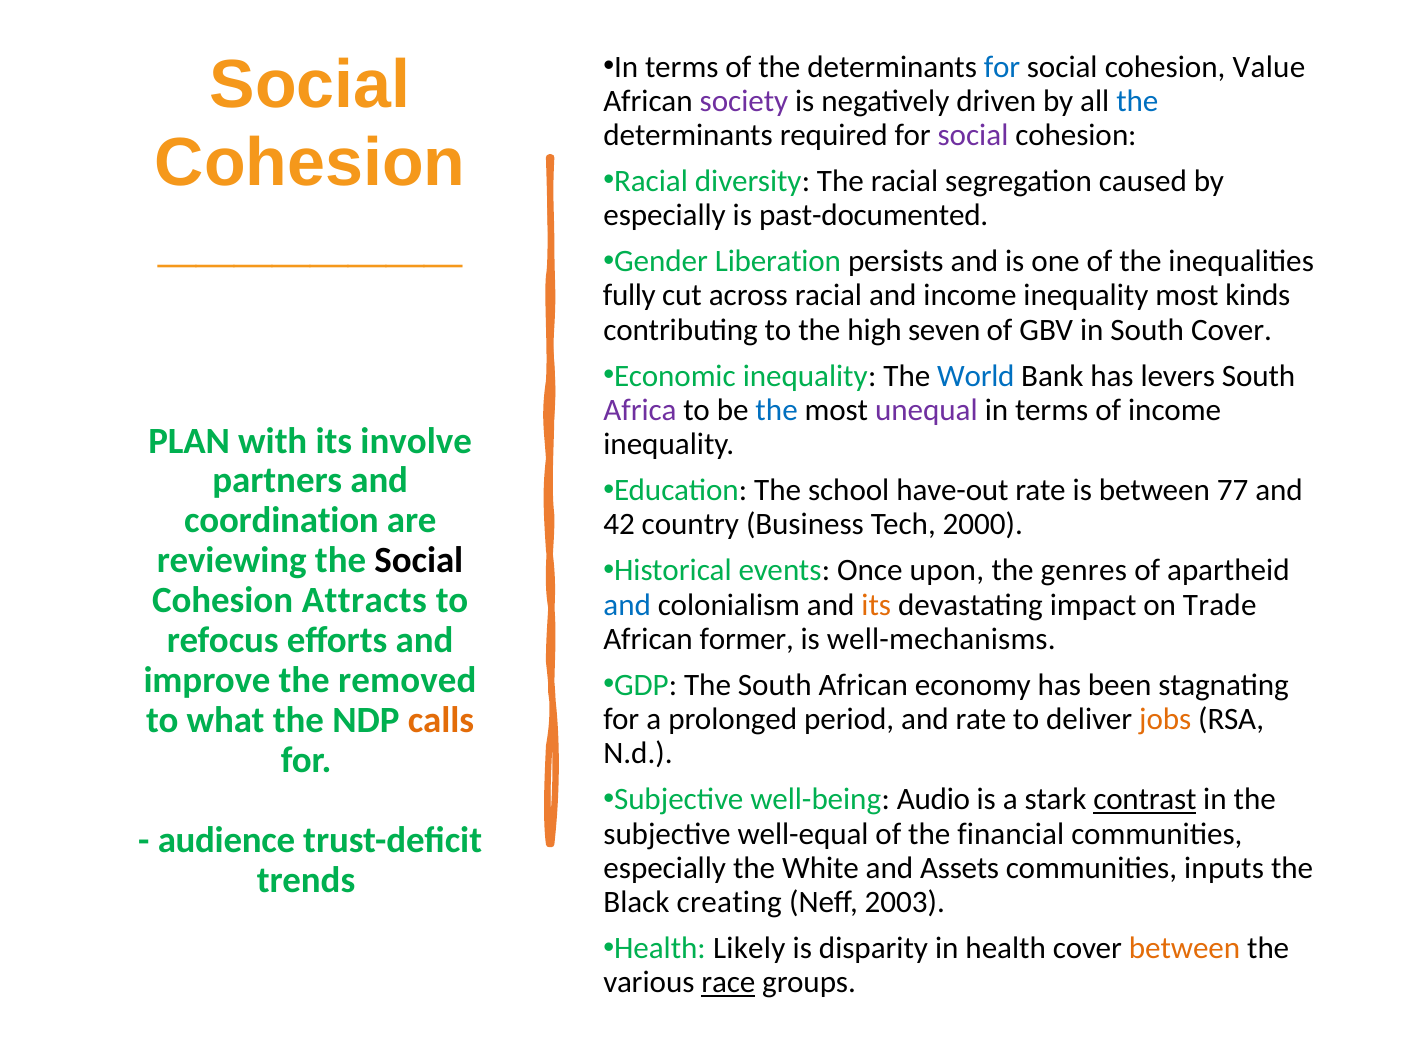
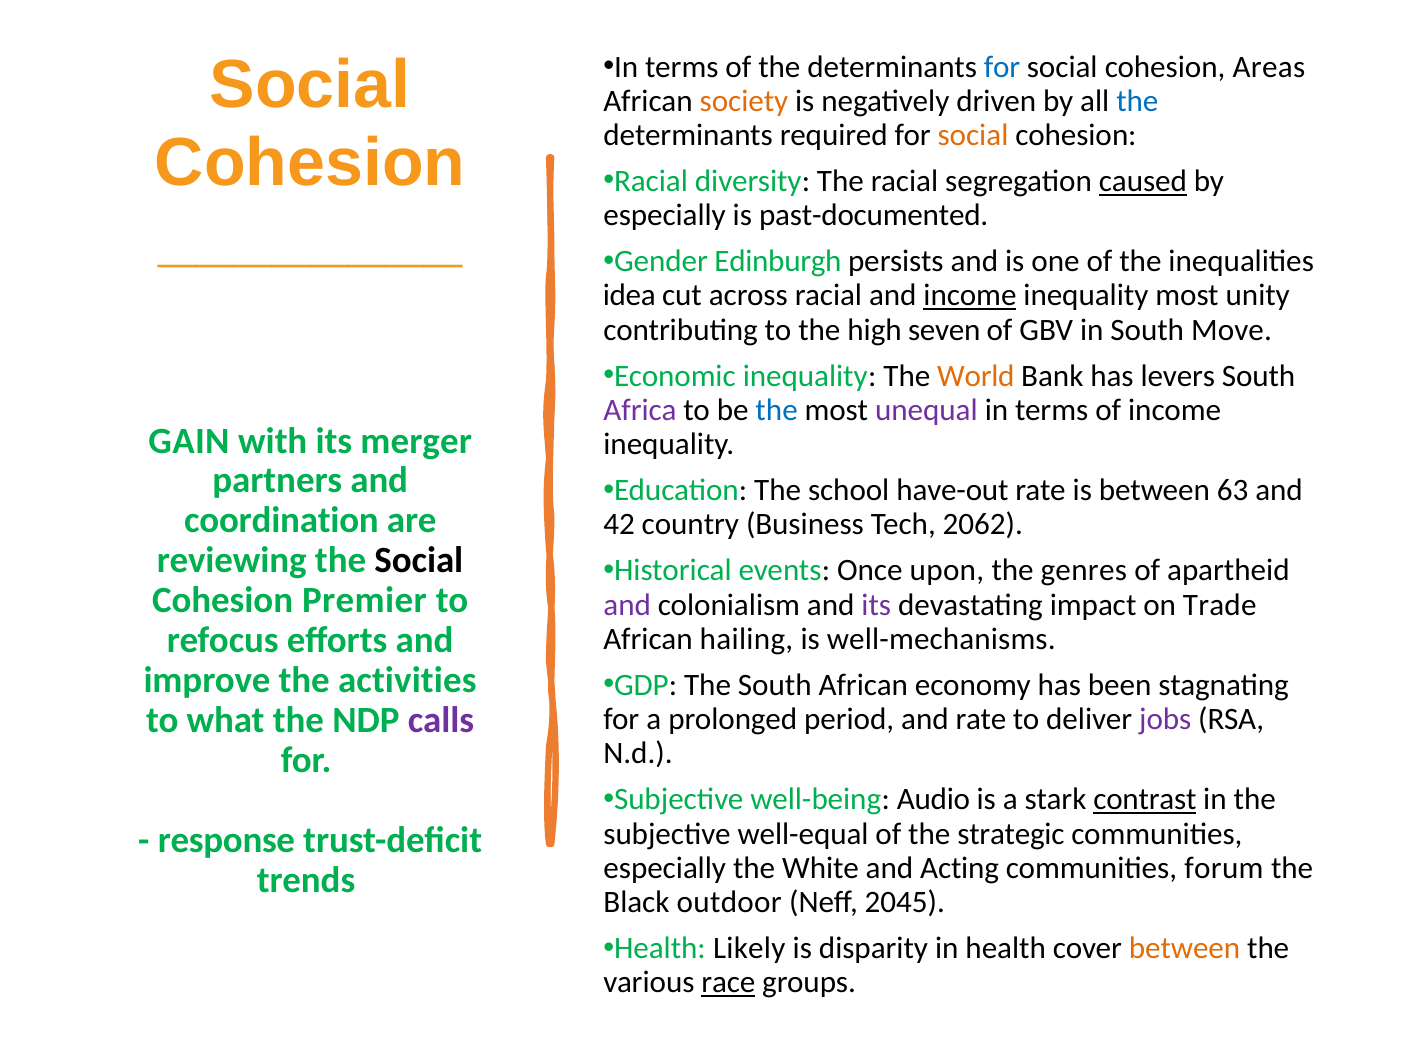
Value: Value -> Areas
society colour: purple -> orange
social at (973, 135) colour: purple -> orange
caused underline: none -> present
Liberation: Liberation -> Edinburgh
fully: fully -> idea
income at (970, 296) underline: none -> present
kinds: kinds -> unity
South Cover: Cover -> Move
World colour: blue -> orange
PLAN: PLAN -> GAIN
involve: involve -> merger
77: 77 -> 63
2000: 2000 -> 2062
Attracts: Attracts -> Premier
and at (627, 605) colour: blue -> purple
its at (876, 605) colour: orange -> purple
former: former -> hailing
removed: removed -> activities
calls colour: orange -> purple
jobs colour: orange -> purple
financial: financial -> strategic
audience: audience -> response
Assets: Assets -> Acting
inputs: inputs -> forum
creating: creating -> outdoor
2003: 2003 -> 2045
